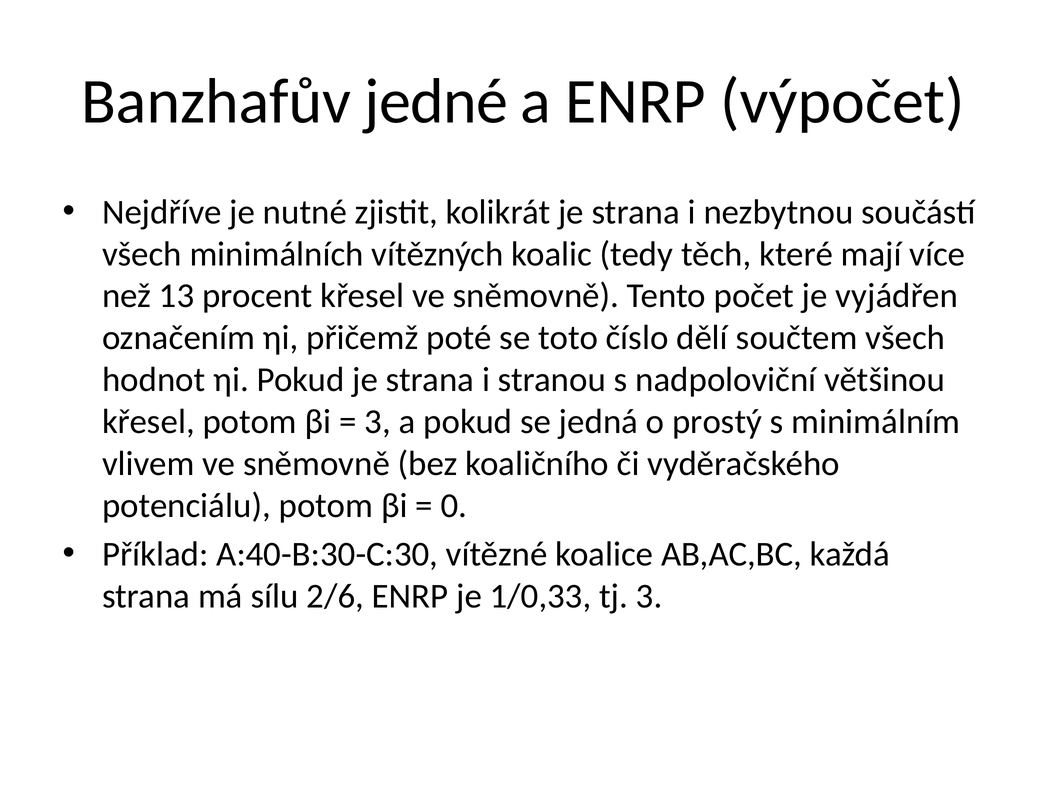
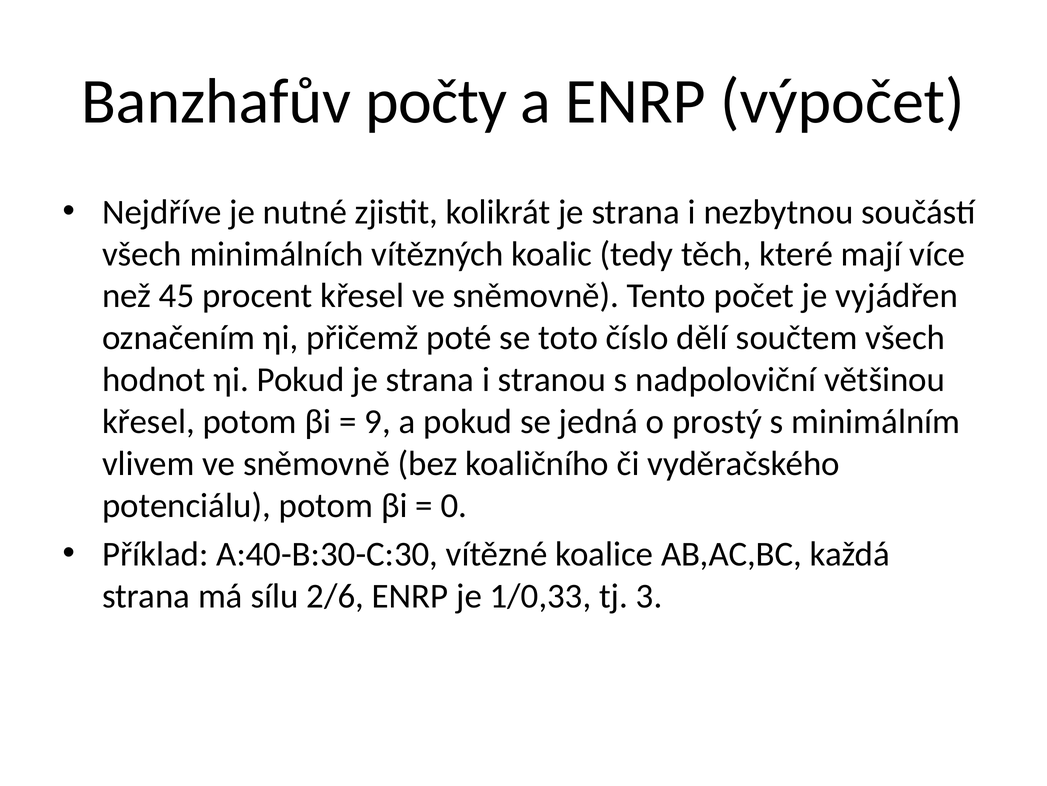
jedné: jedné -> počty
13: 13 -> 45
3 at (378, 421): 3 -> 9
